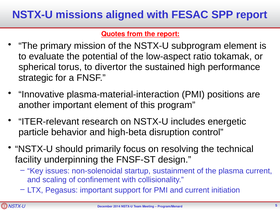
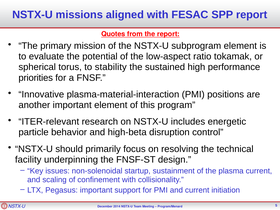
divertor: divertor -> stability
strategic: strategic -> priorities
